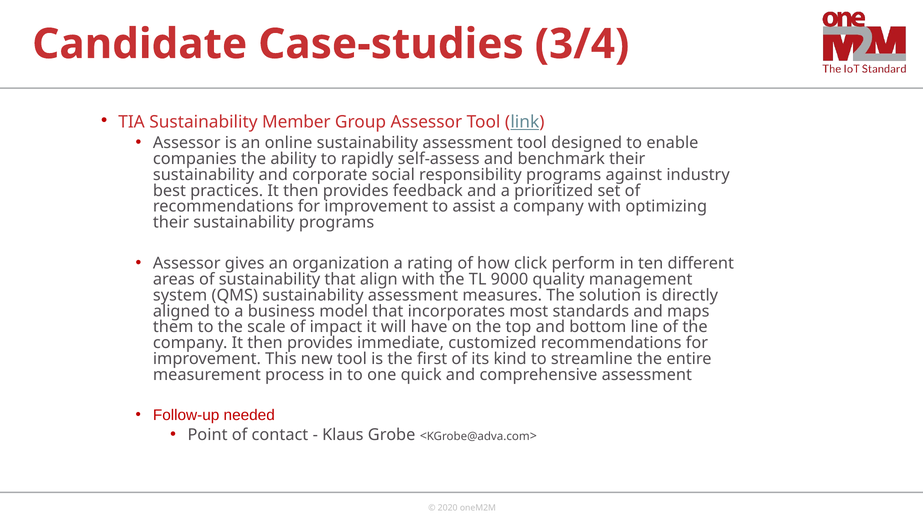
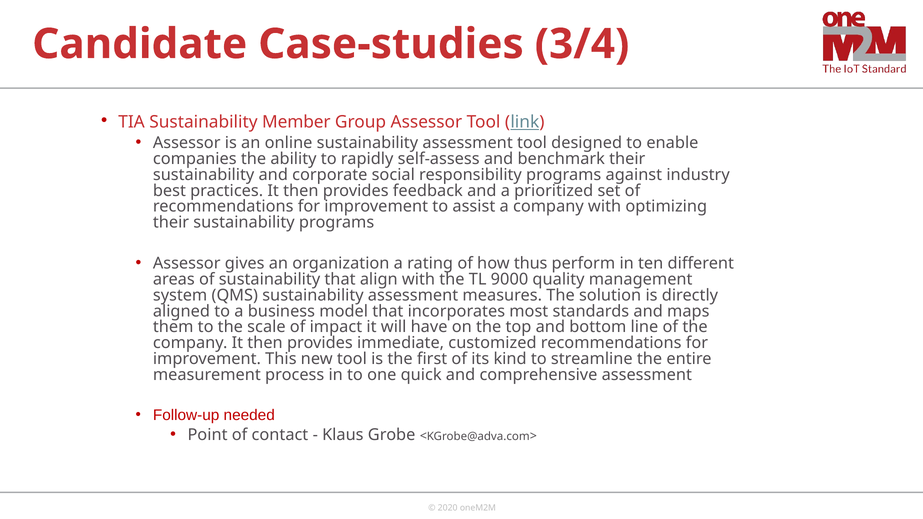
click: click -> thus
